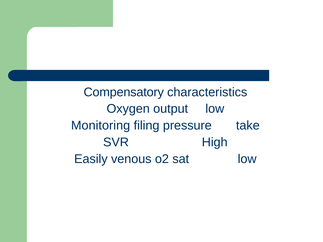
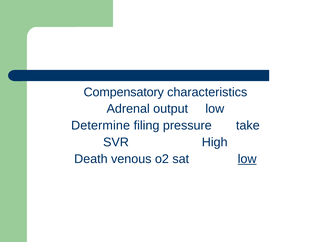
Oxygen: Oxygen -> Adrenal
Monitoring: Monitoring -> Determine
Easily: Easily -> Death
low at (247, 159) underline: none -> present
